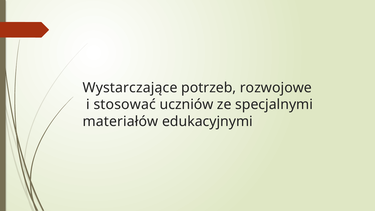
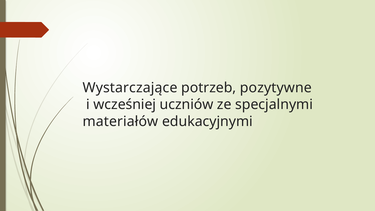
rozwojowe: rozwojowe -> pozytywne
stosować: stosować -> wcześniej
